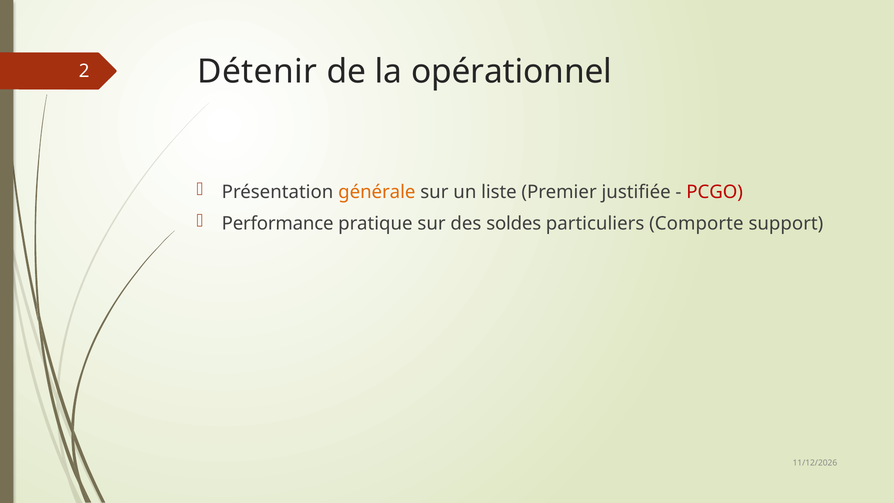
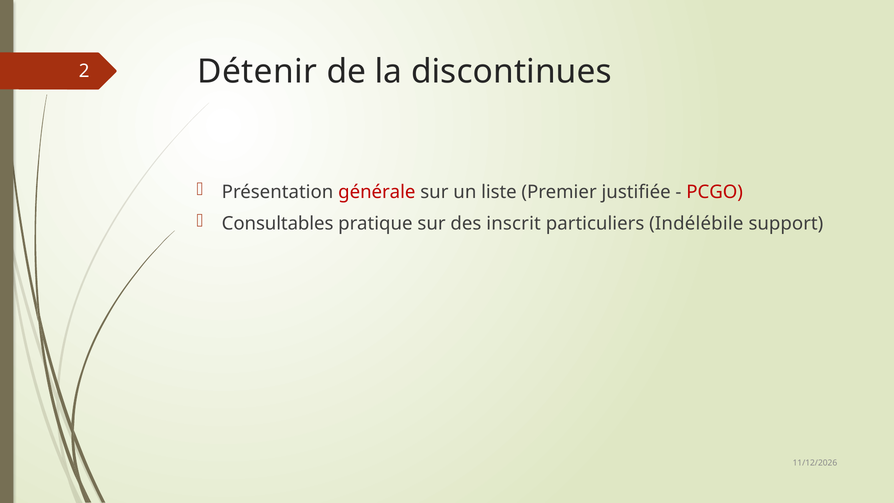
opérationnel: opérationnel -> discontinues
générale colour: orange -> red
Performance: Performance -> Consultables
soldes: soldes -> inscrit
Comporte: Comporte -> Indélébile
